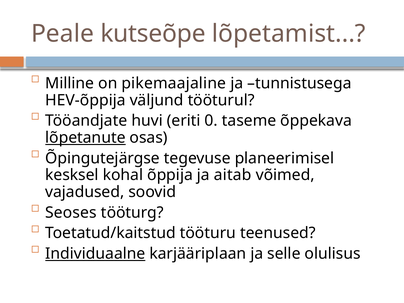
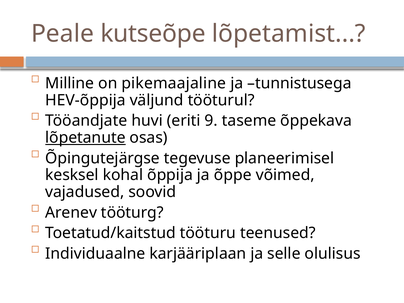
0: 0 -> 9
aitab: aitab -> õppe
Seoses: Seoses -> Arenev
Individuaalne underline: present -> none
